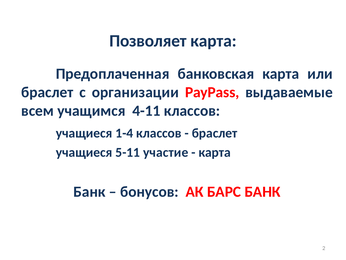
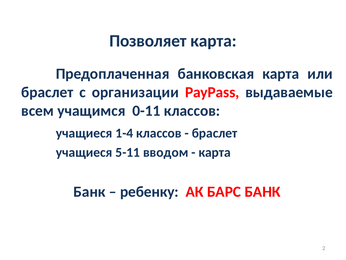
4-11: 4-11 -> 0-11
участие: участие -> вводом
бонусов: бонусов -> ребенку
